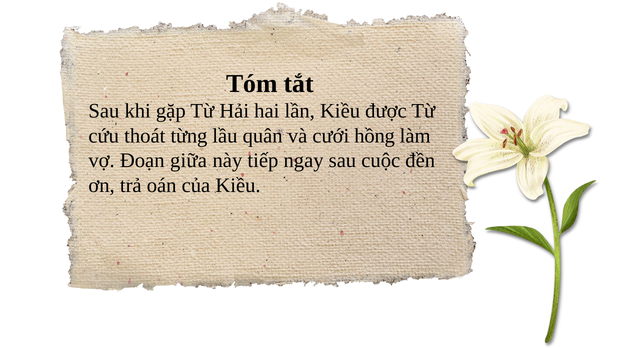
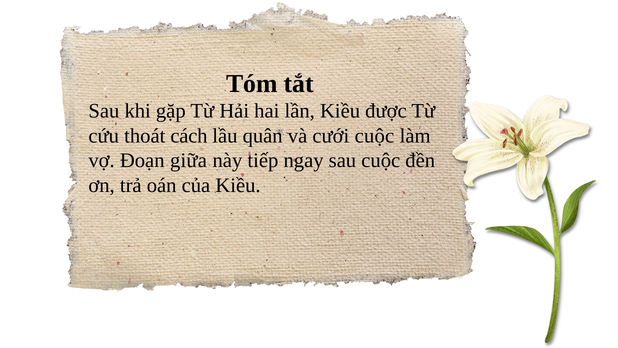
từng: từng -> cách
cưới hồng: hồng -> cuộc
